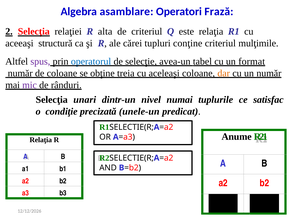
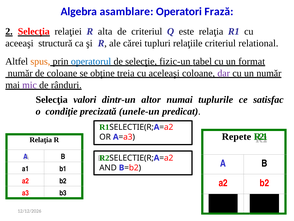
conţine: conţine -> relaţiile
mulţimile: mulţimile -> relational
spus colour: purple -> orange
avea-un: avea-un -> fizic-un
dar colour: orange -> purple
unari: unari -> valori
nivel: nivel -> altor
Anume: Anume -> Repete
